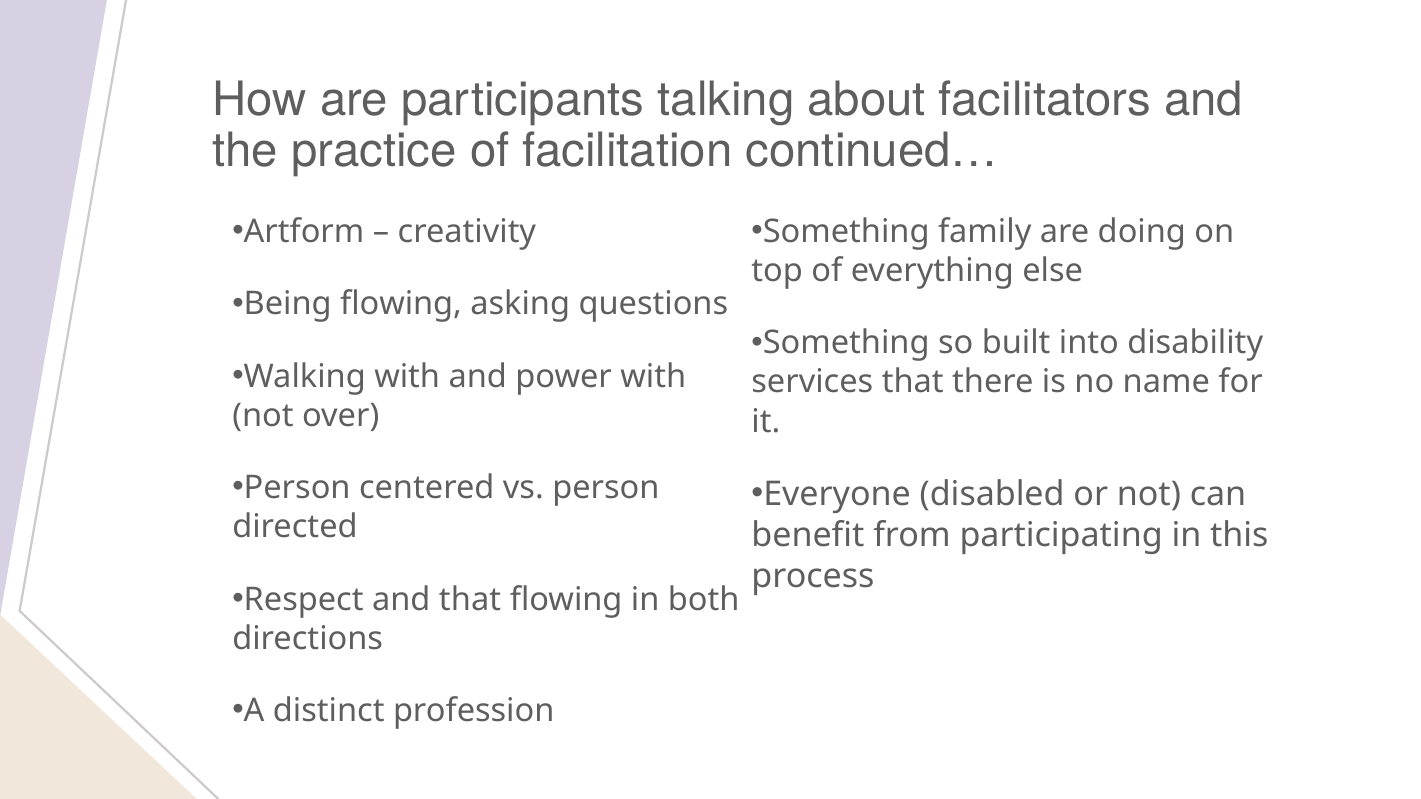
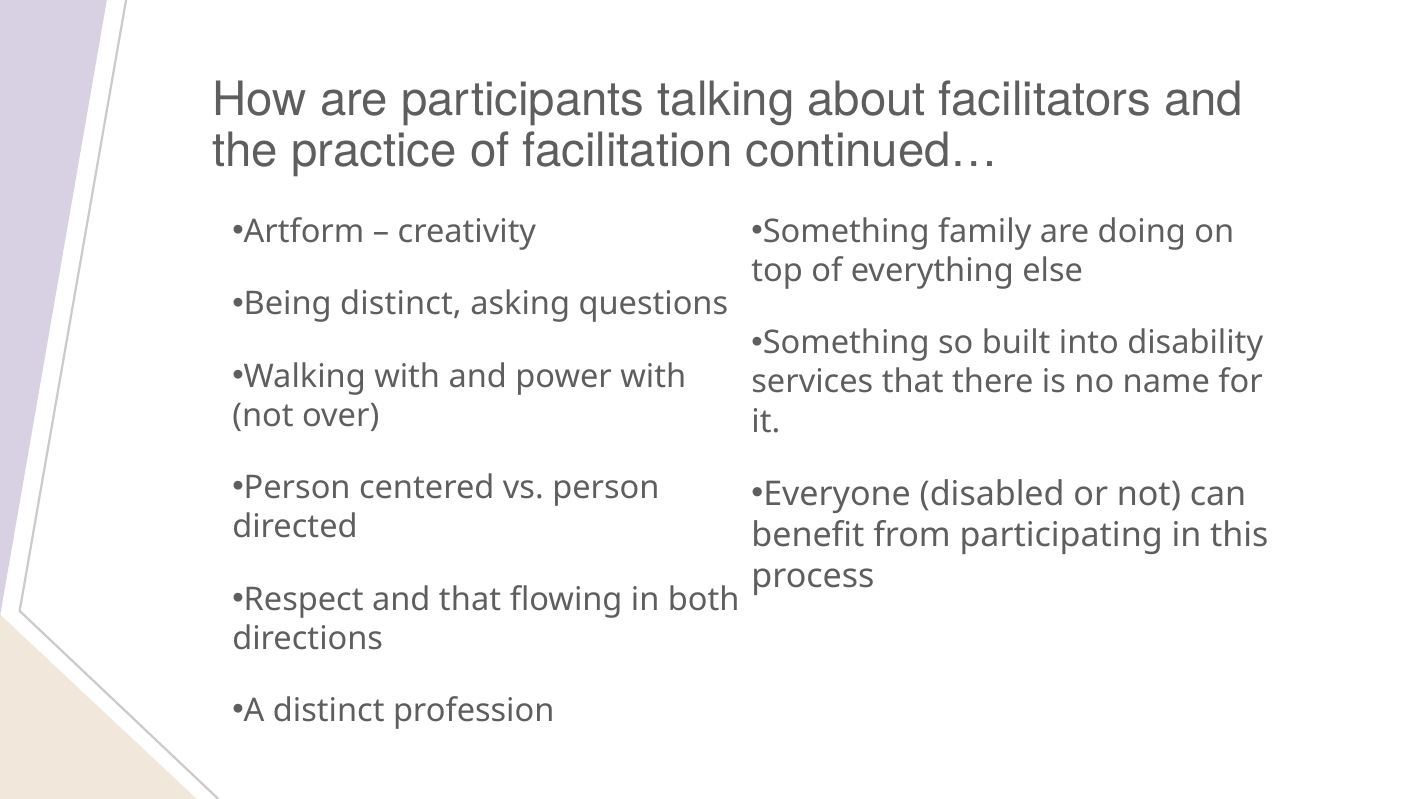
Being flowing: flowing -> distinct
